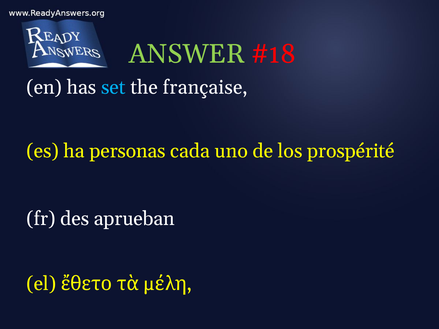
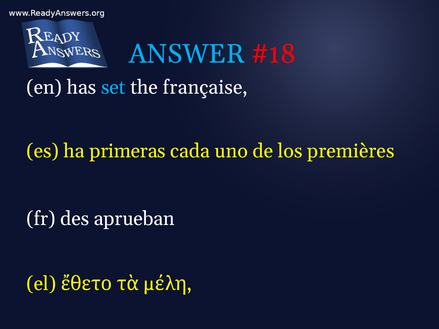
ANSWER colour: light green -> light blue
personas: personas -> primeras
prospérité: prospérité -> premières
